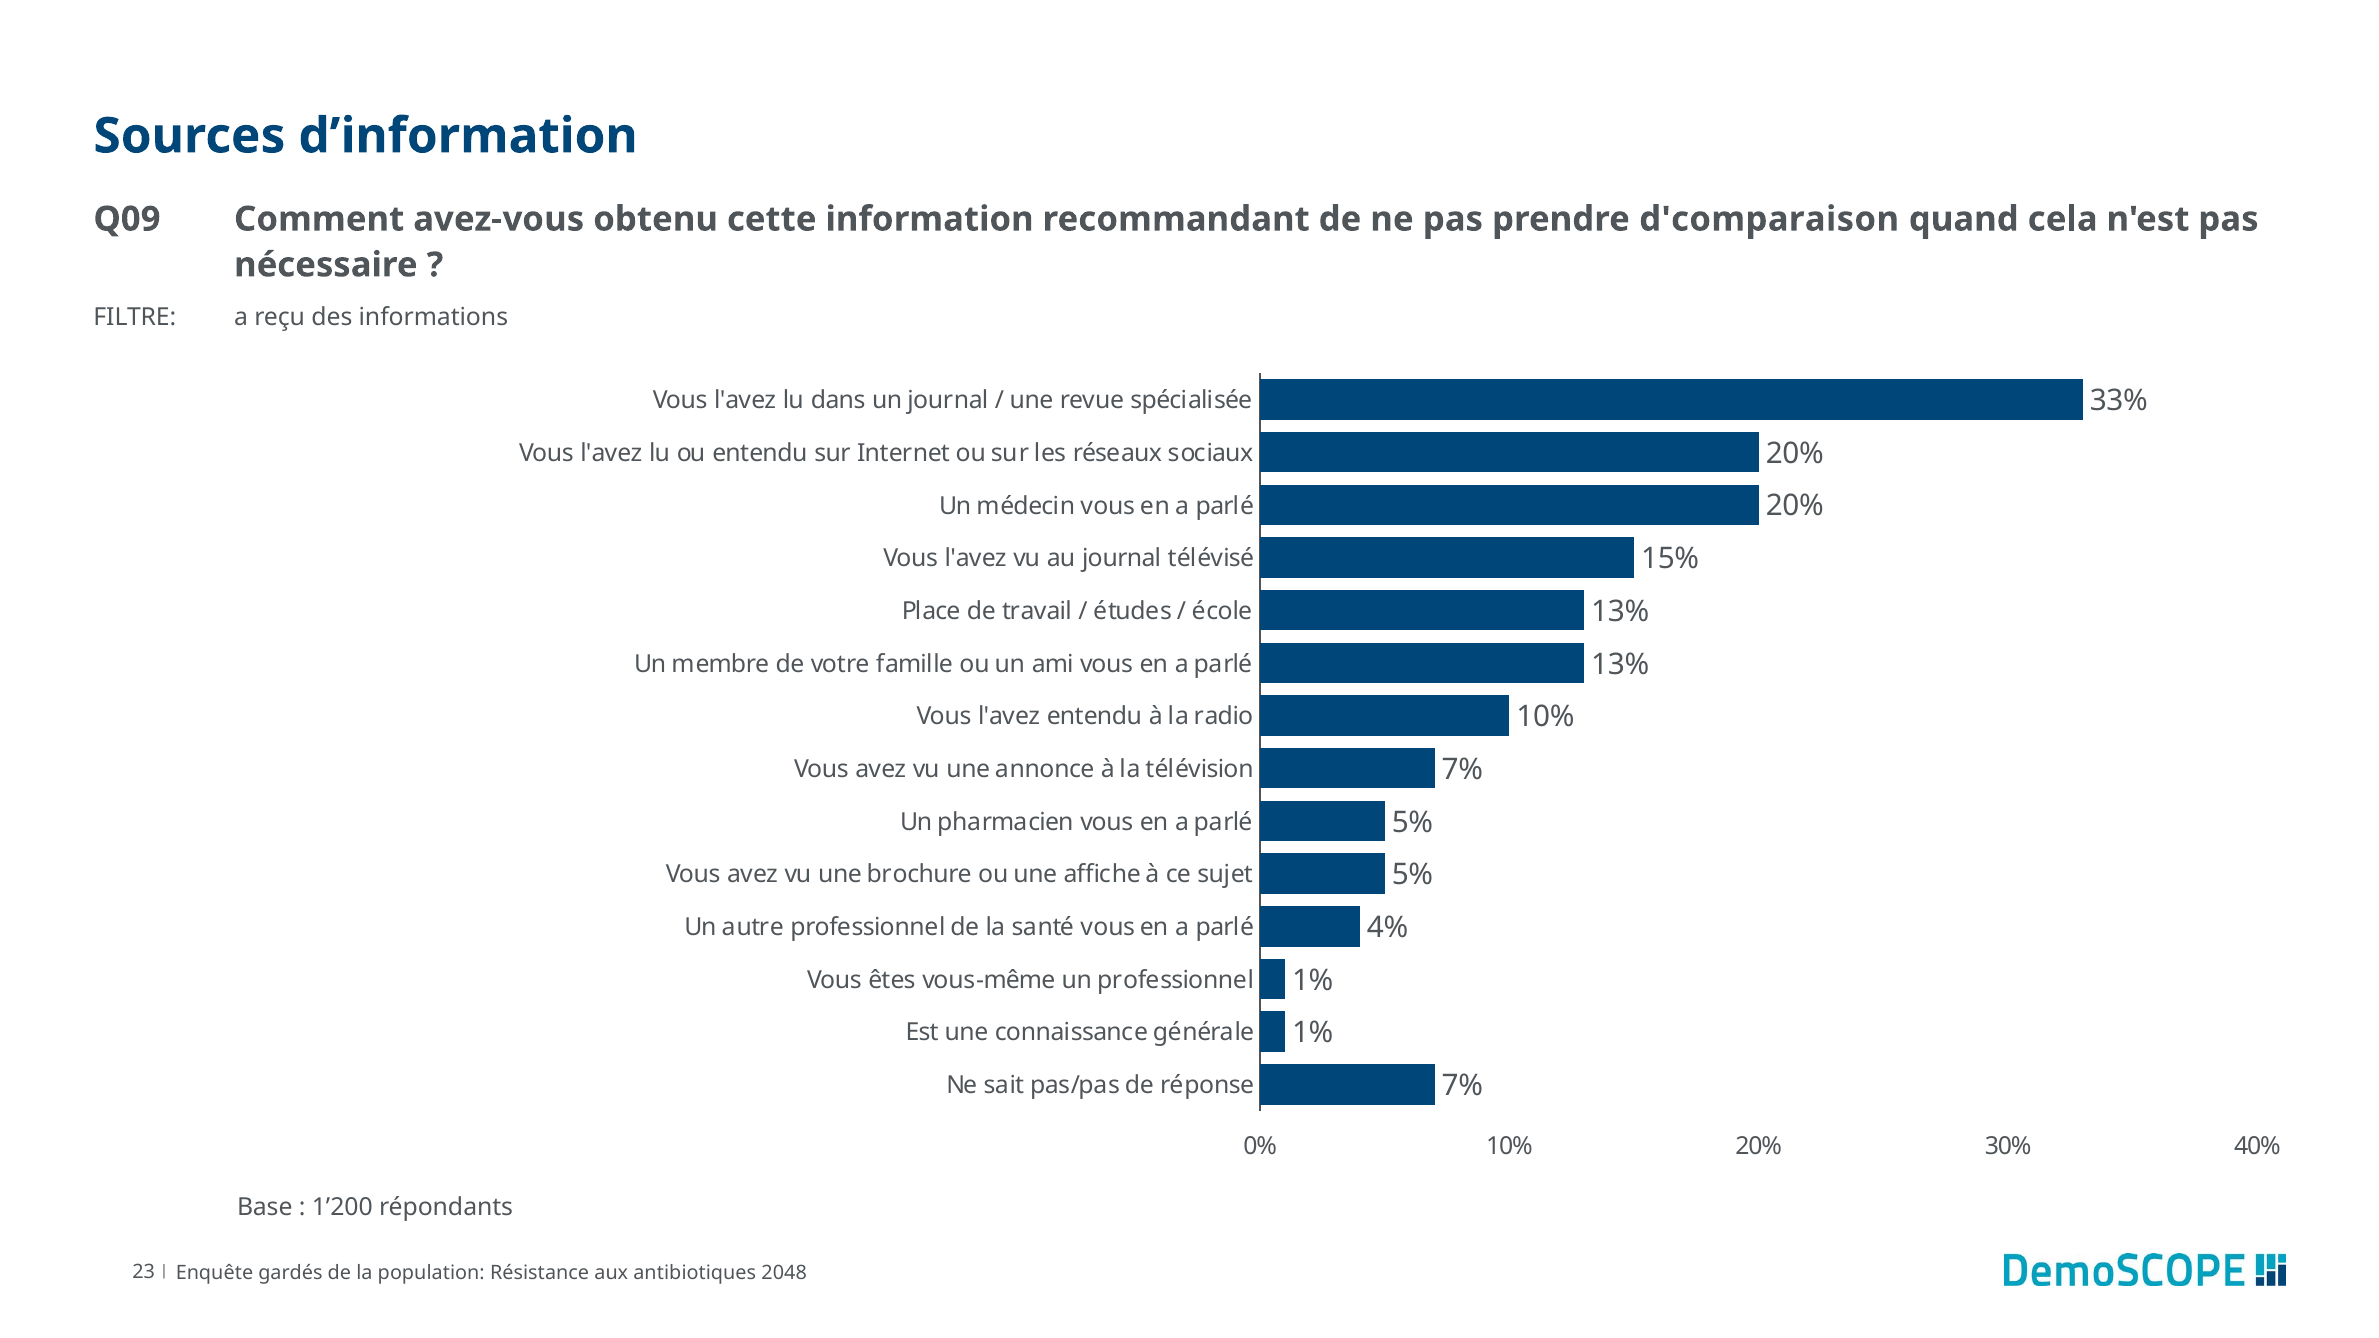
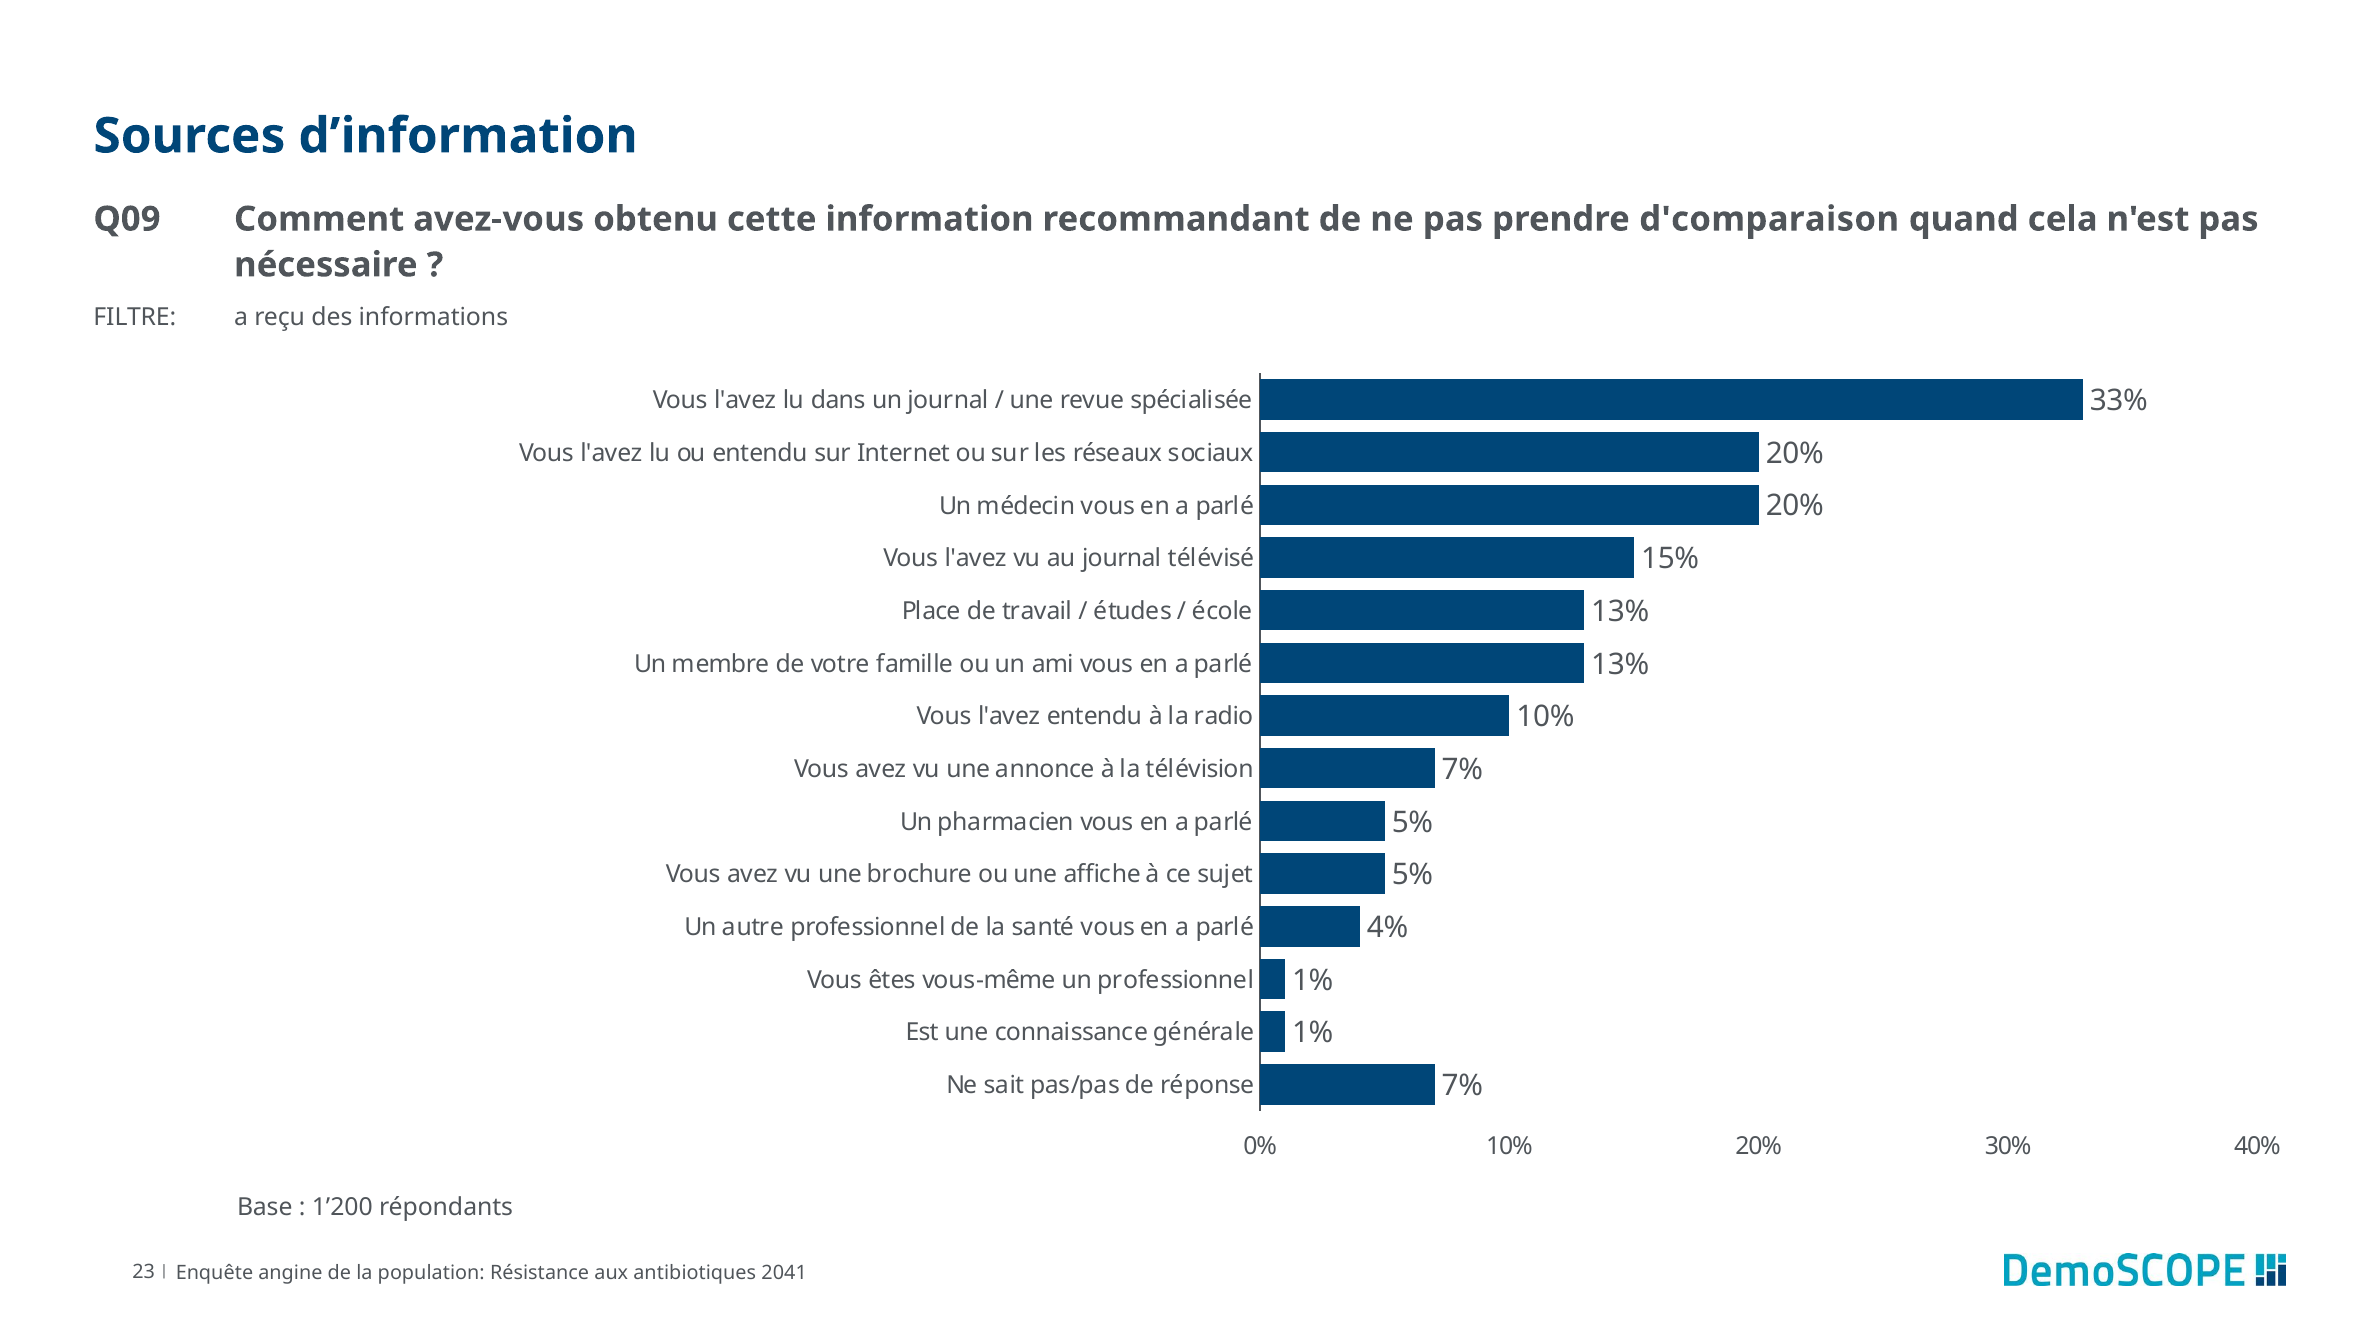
gardés: gardés -> angine
2048: 2048 -> 2041
